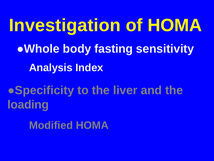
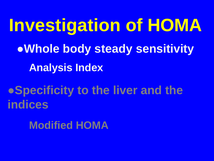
fasting: fasting -> steady
loading: loading -> indices
